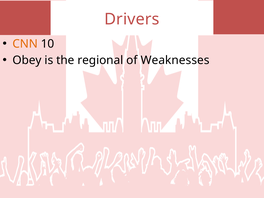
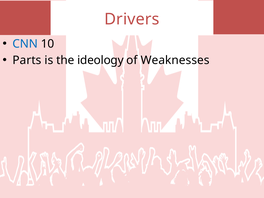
CNN colour: orange -> blue
Obey: Obey -> Parts
regional: regional -> ideology
